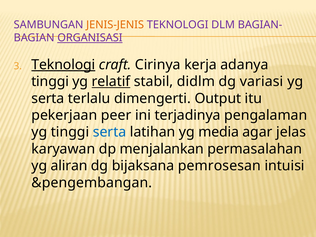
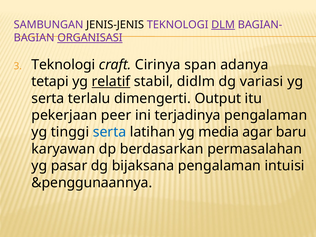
JENIS-JENIS colour: orange -> black
DLM underline: none -> present
Teknologi at (63, 65) underline: present -> none
kerja: kerja -> span
tinggi at (50, 82): tinggi -> tetapi
jelas: jelas -> baru
menjalankan: menjalankan -> berdasarkan
aliran: aliran -> pasar
bijaksana pemrosesan: pemrosesan -> pengalaman
&pengembangan: &pengembangan -> &penggunaannya
